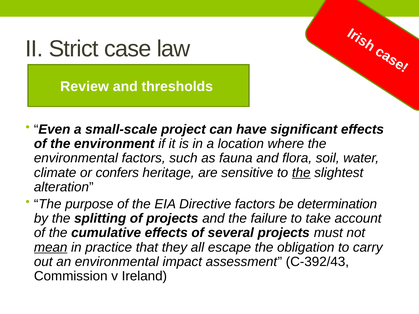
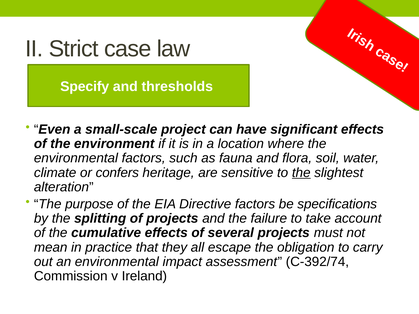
Review: Review -> Specify
determination: determination -> specifications
mean underline: present -> none
C-392/43: C-392/43 -> C-392/74
